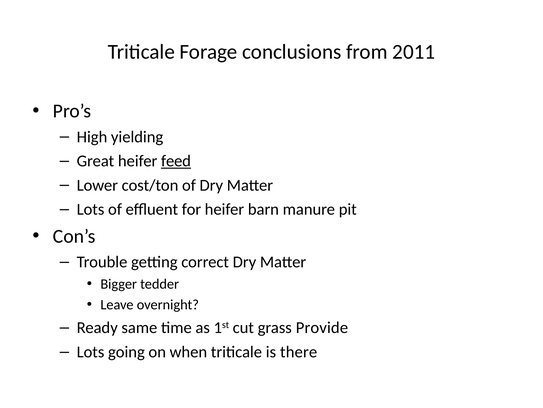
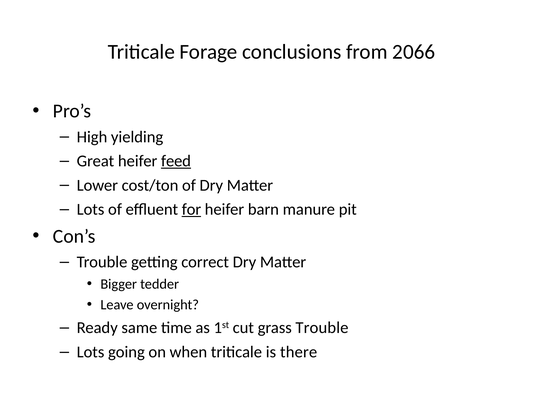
2011: 2011 -> 2066
for underline: none -> present
grass Provide: Provide -> Trouble
